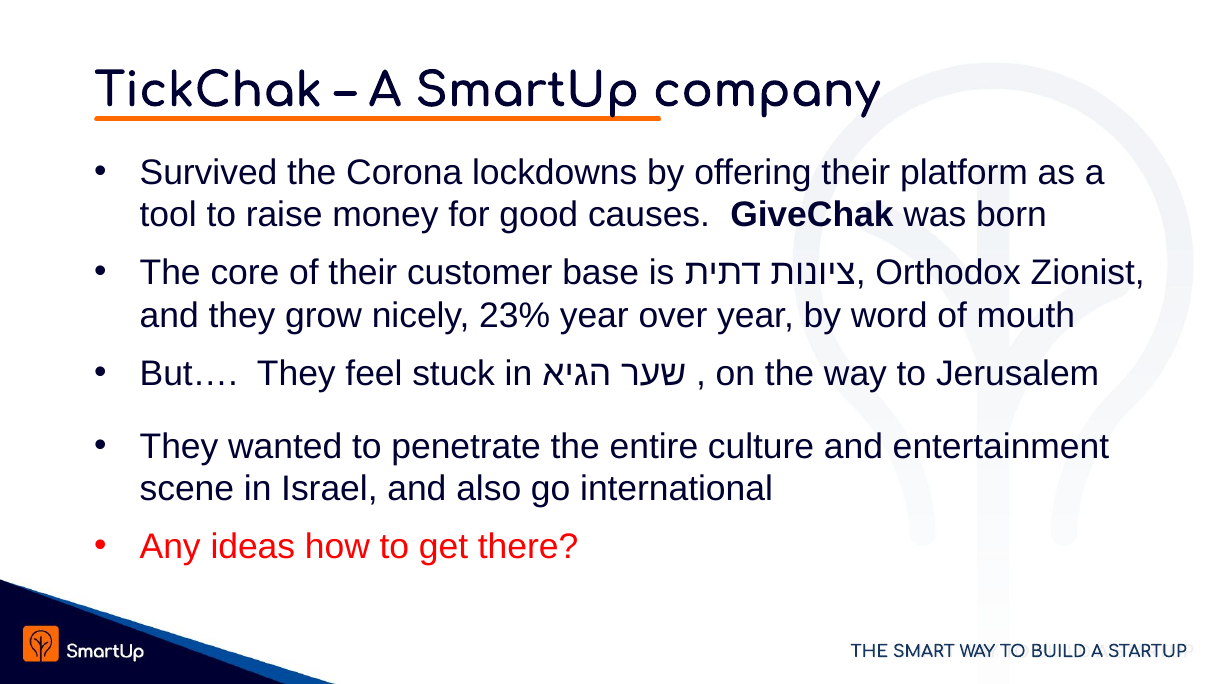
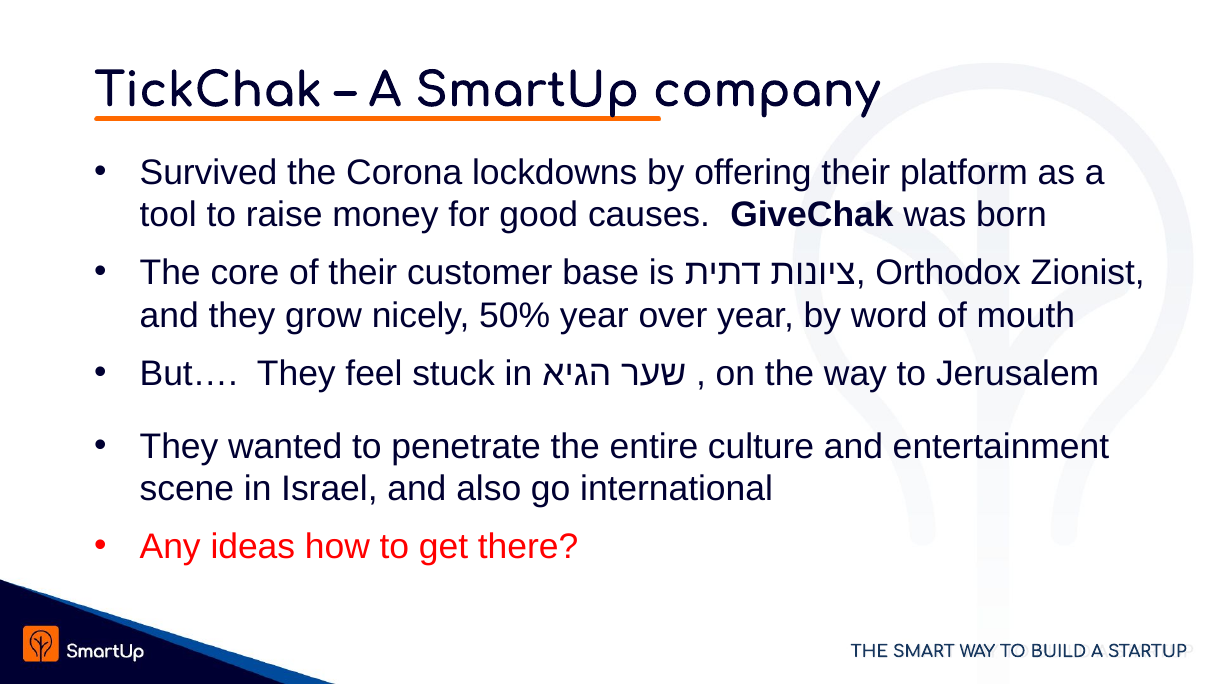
23%: 23% -> 50%
